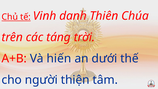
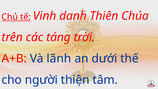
hiến: hiến -> lãnh
